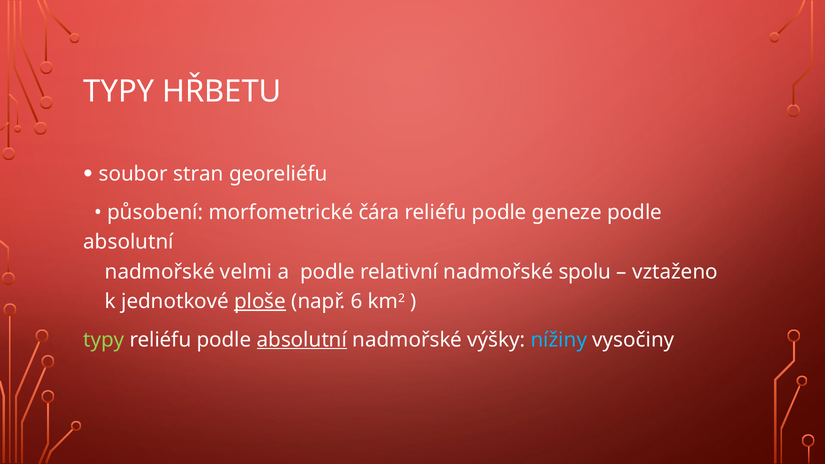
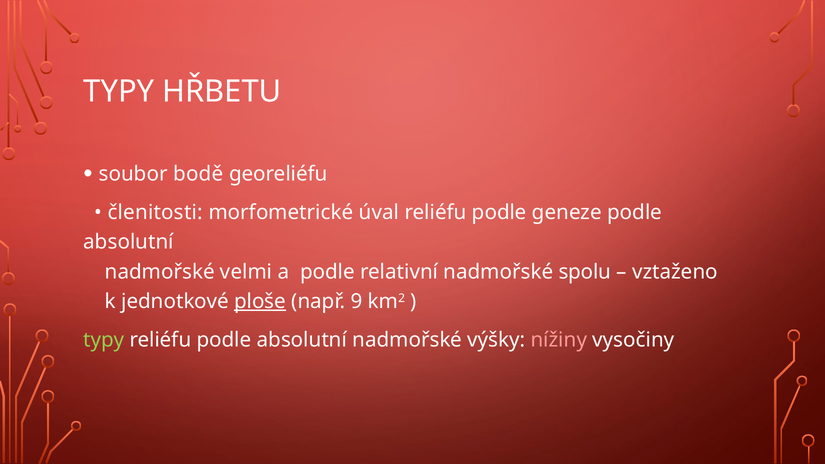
stran: stran -> bodě
působení: působení -> členitosti
čára: čára -> úval
6: 6 -> 9
absolutní at (302, 340) underline: present -> none
nížiny colour: light blue -> pink
